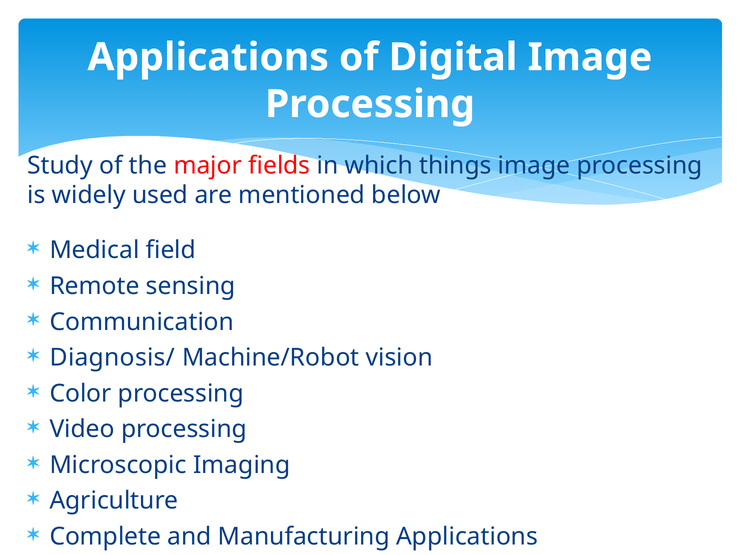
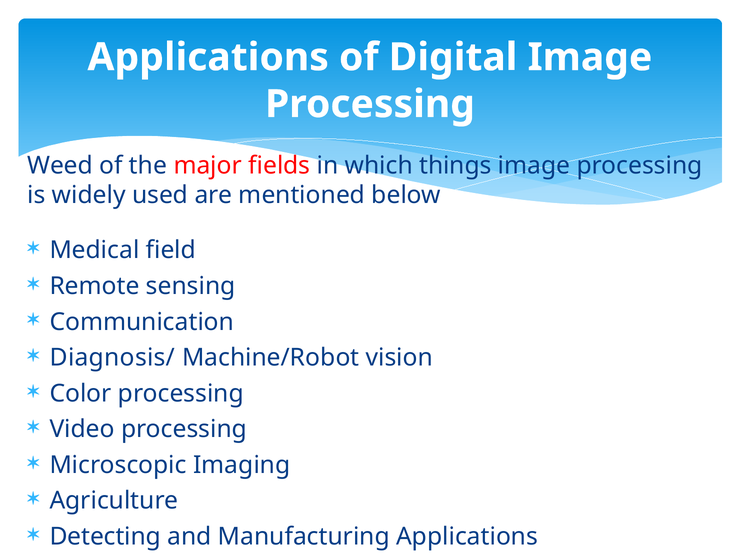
Study: Study -> Weed
Complete: Complete -> Detecting
